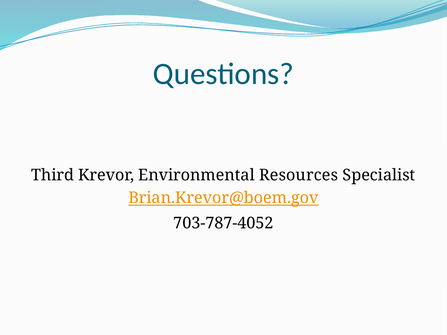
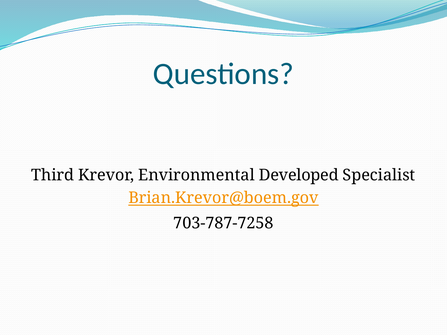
Resources: Resources -> Developed
703-787-4052: 703-787-4052 -> 703-787-7258
